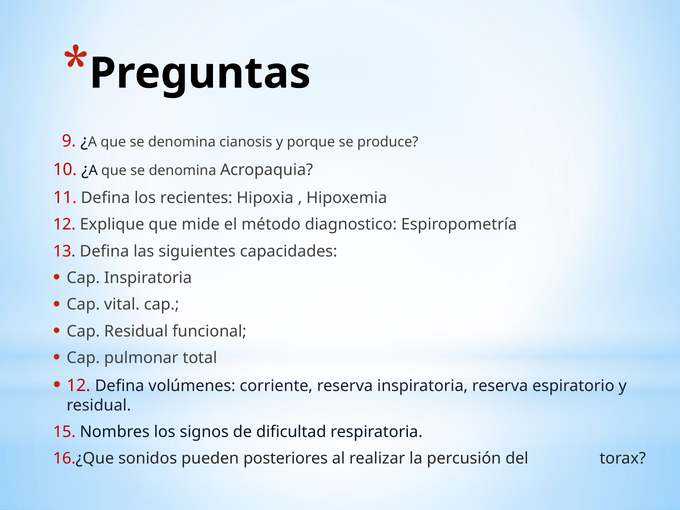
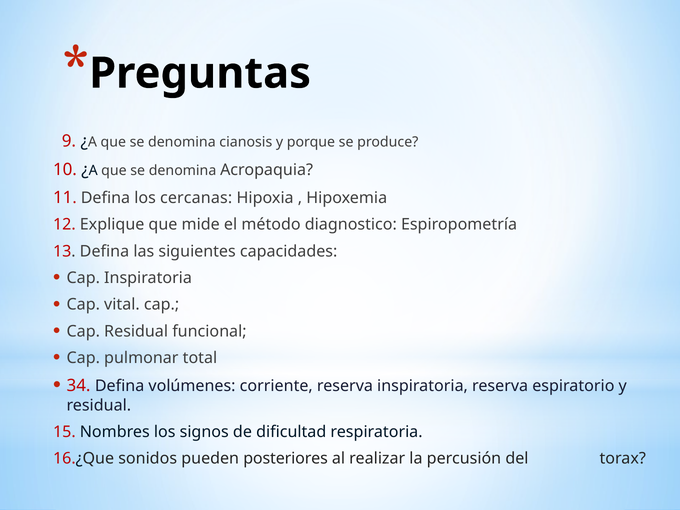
recientes: recientes -> cercanas
12 at (79, 385): 12 -> 34
